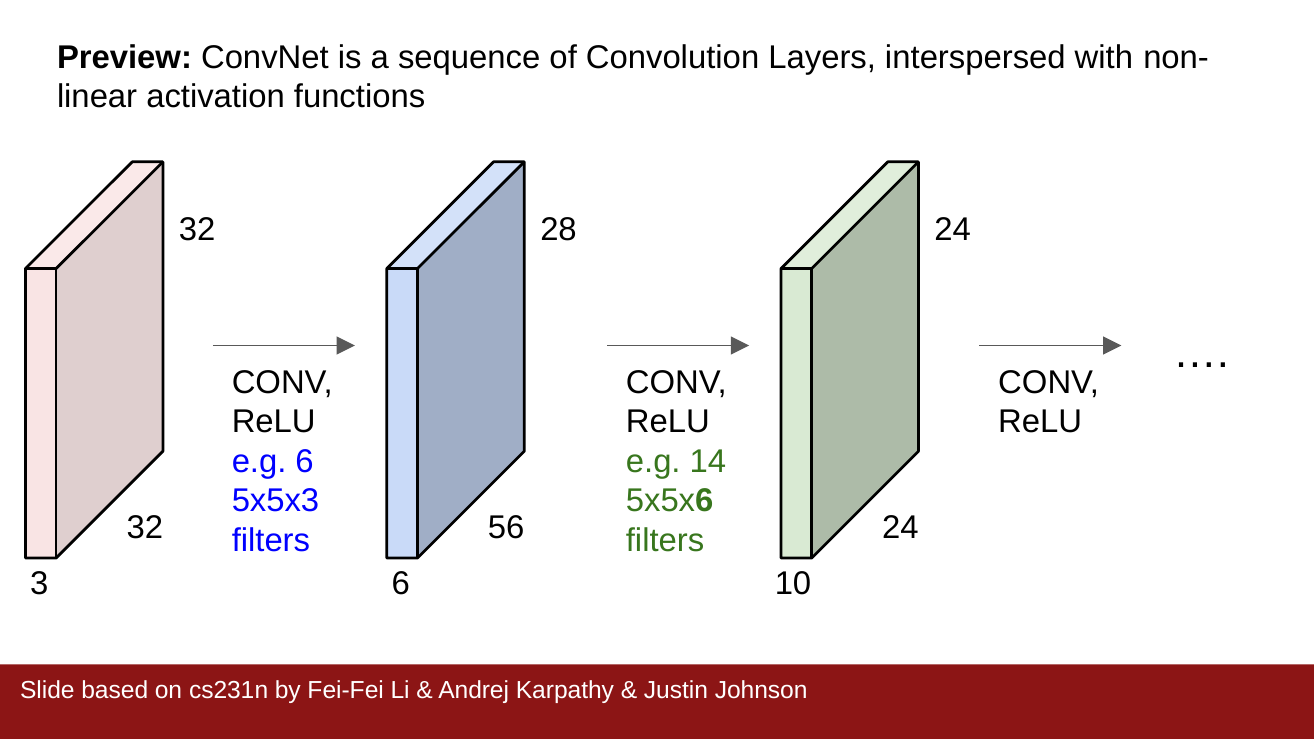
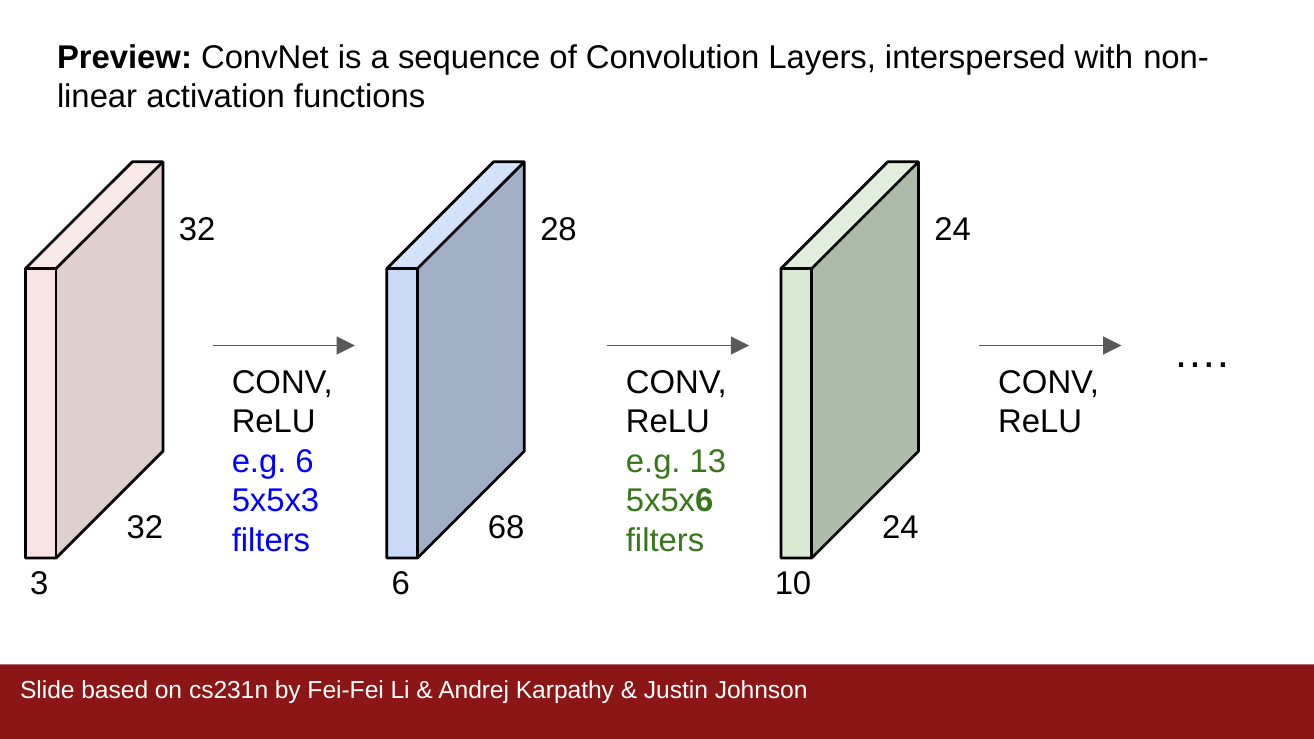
14: 14 -> 13
56: 56 -> 68
